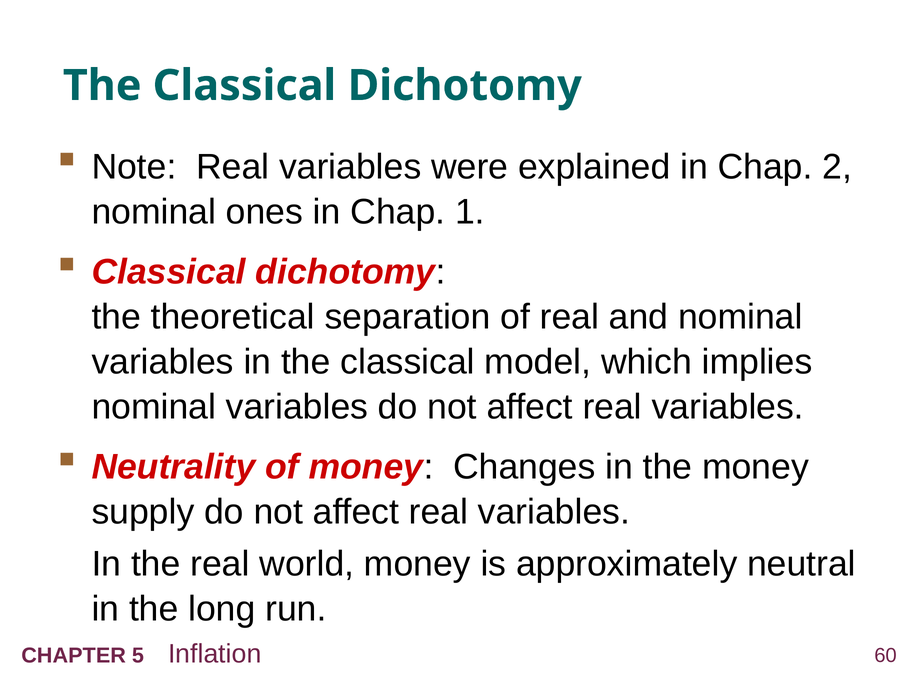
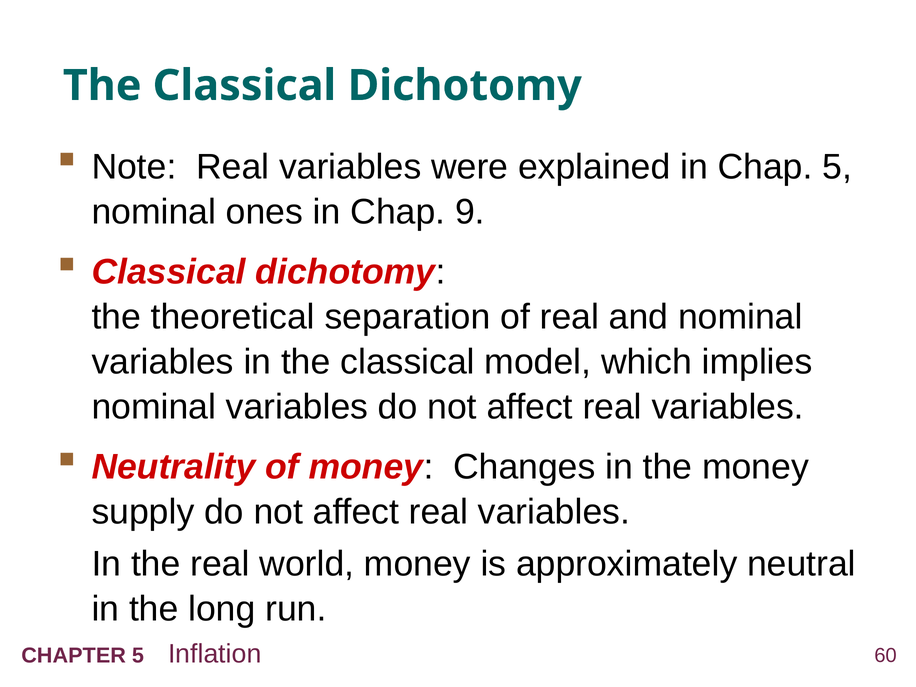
Chap 2: 2 -> 5
1: 1 -> 9
